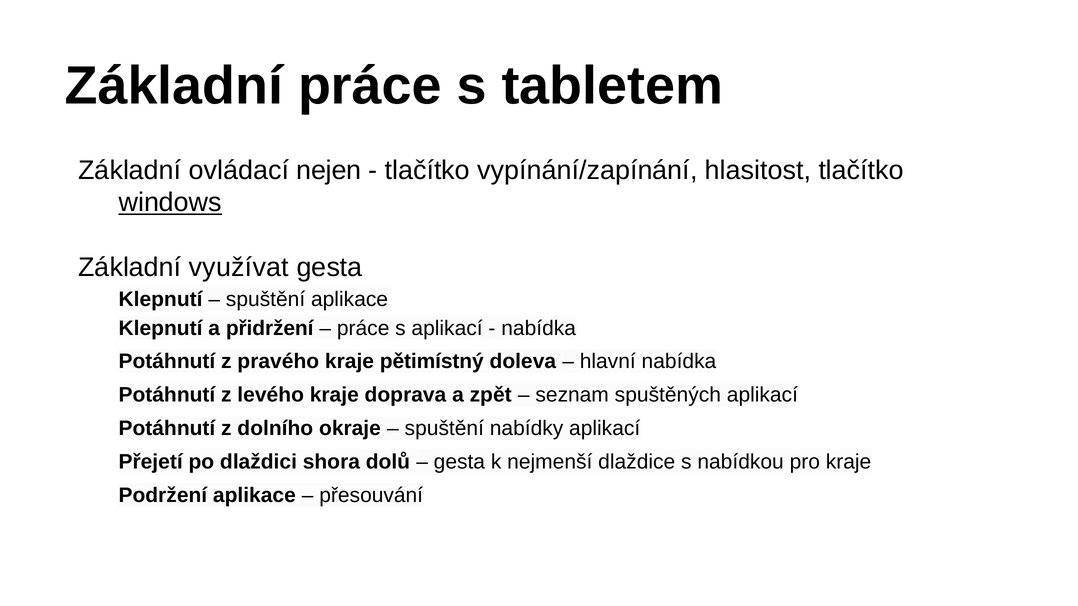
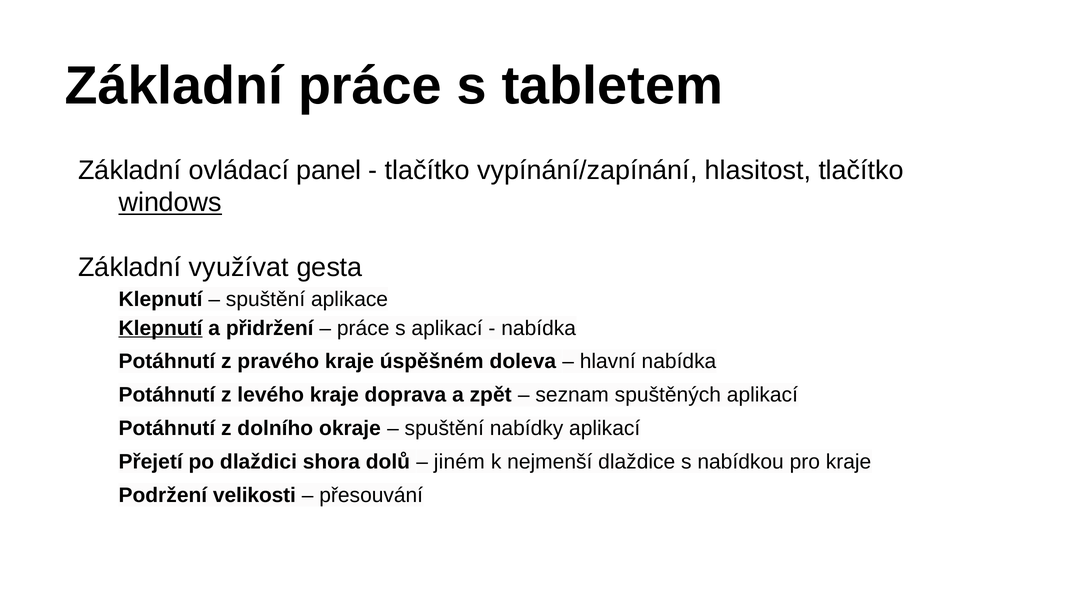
nejen: nejen -> panel
Klepnutí at (161, 328) underline: none -> present
pětimístný: pětimístný -> úspěšném
gesta at (459, 462): gesta -> jiném
Podržení aplikace: aplikace -> velikosti
